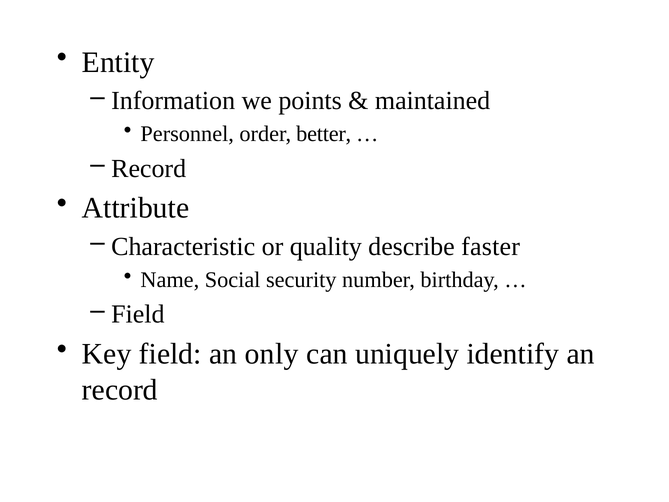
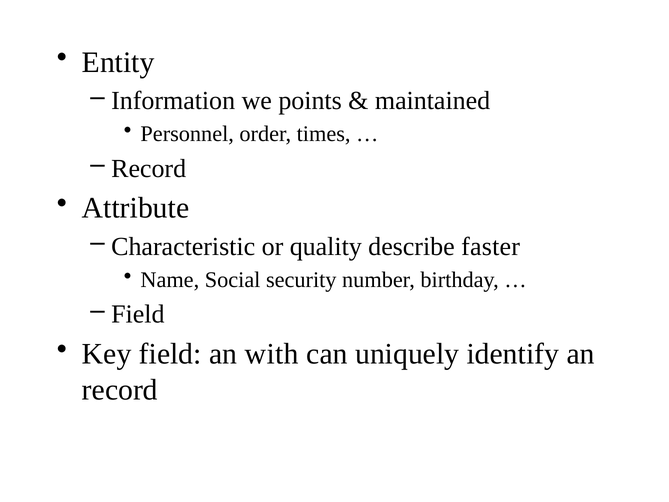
better: better -> times
only: only -> with
